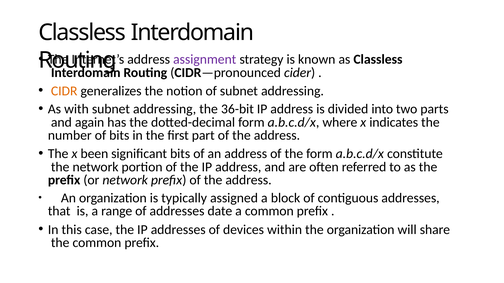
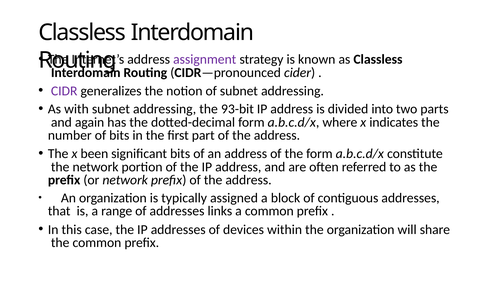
CIDR colour: orange -> purple
36-bit: 36-bit -> 93-bit
date: date -> links
